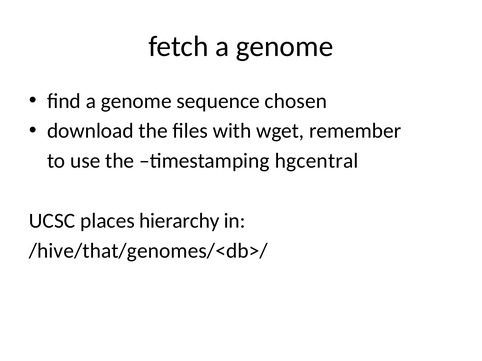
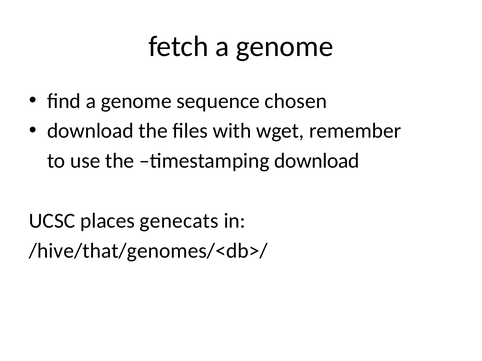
timestamping hgcentral: hgcentral -> download
hierarchy: hierarchy -> genecats
